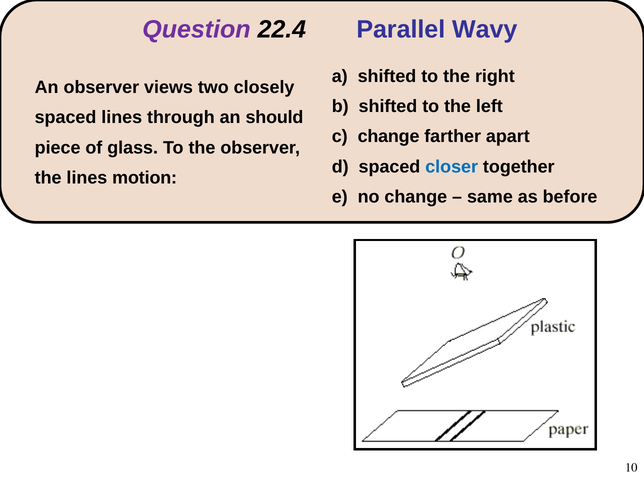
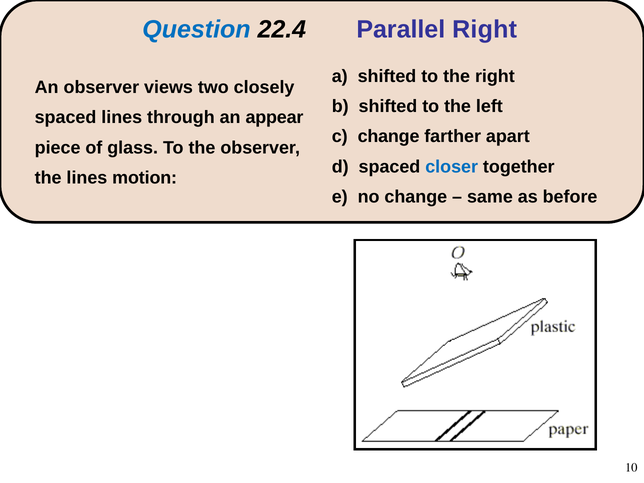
Question colour: purple -> blue
Parallel Wavy: Wavy -> Right
should: should -> appear
